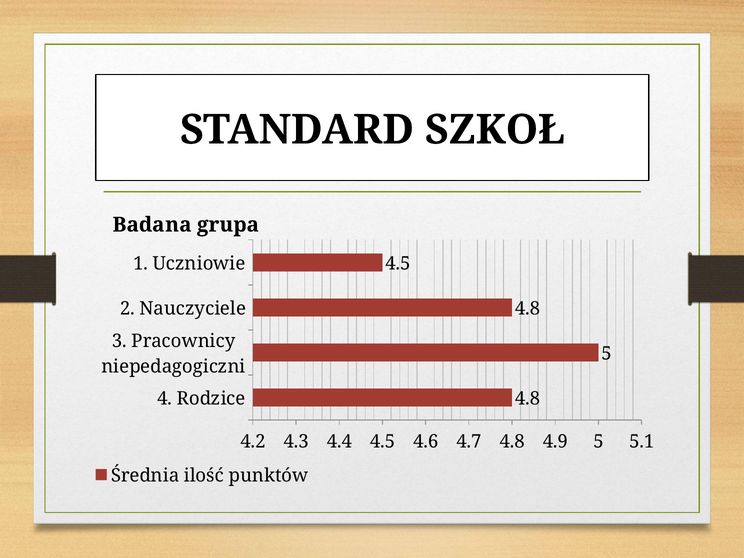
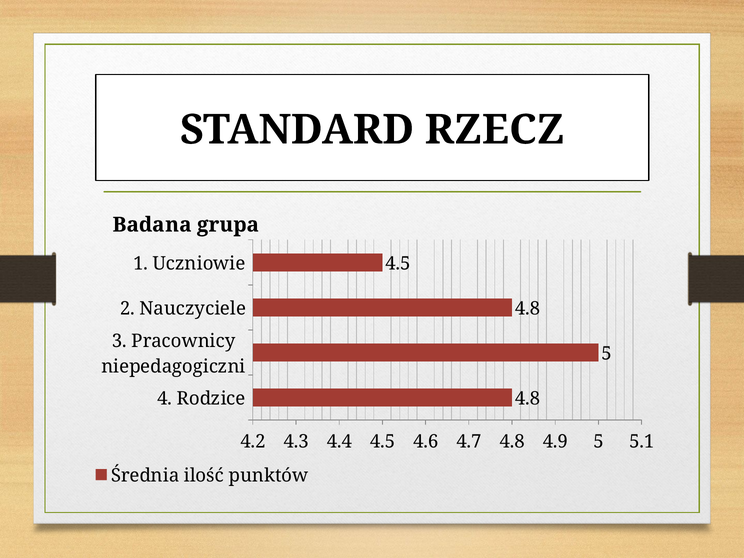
SZKOŁ: SZKOŁ -> RZECZ
